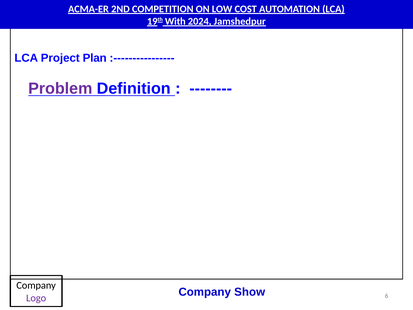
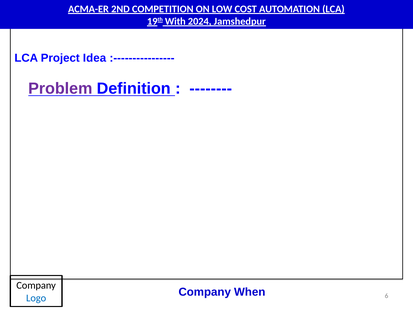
Plan: Plan -> Idea
Show: Show -> When
Logo colour: purple -> blue
